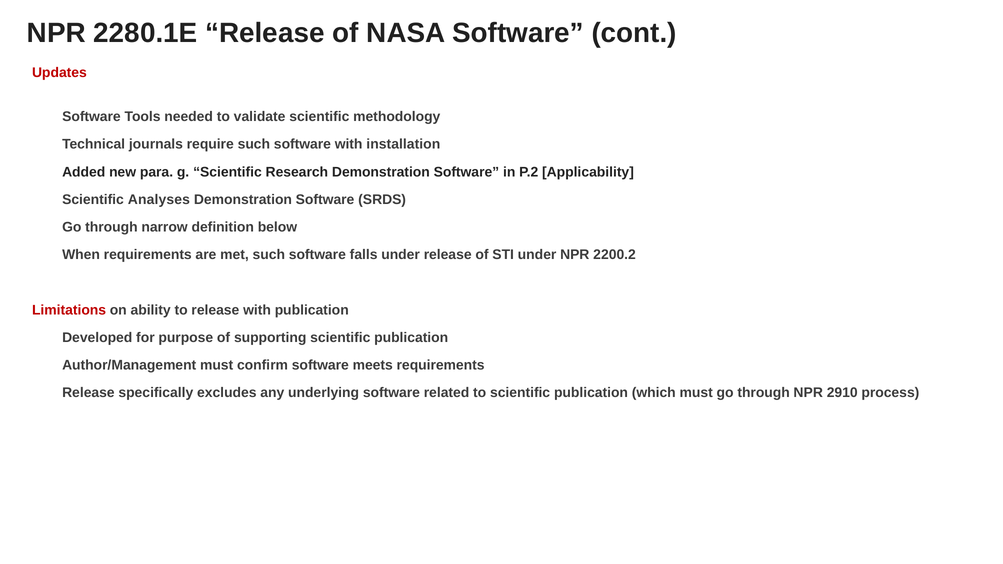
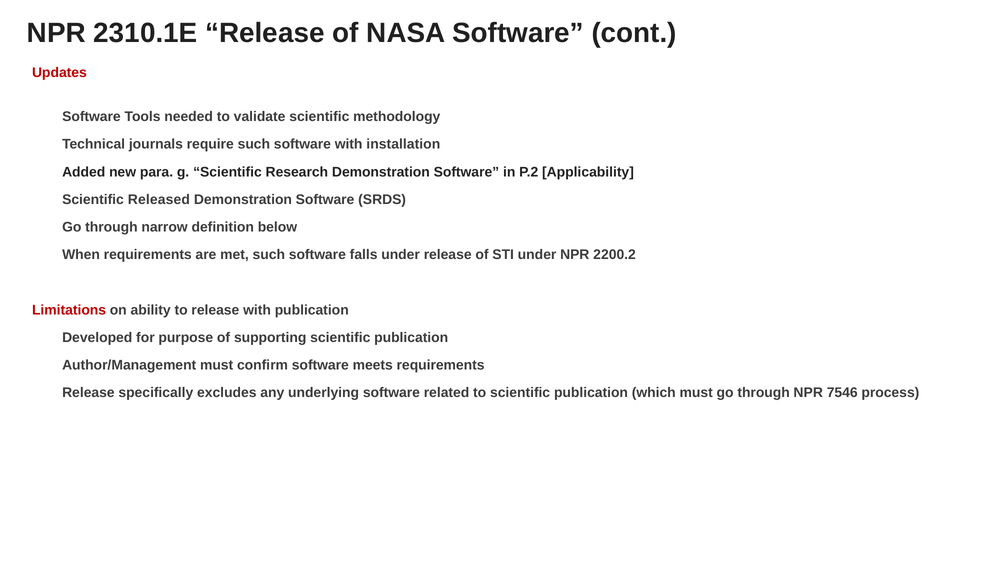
2280.1E: 2280.1E -> 2310.1E
Analyses: Analyses -> Released
2910: 2910 -> 7546
